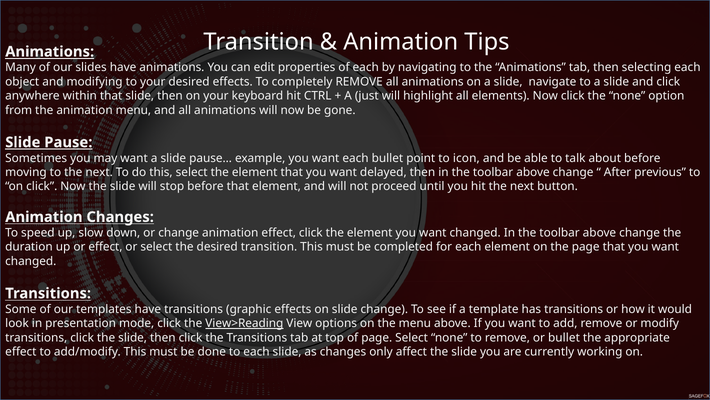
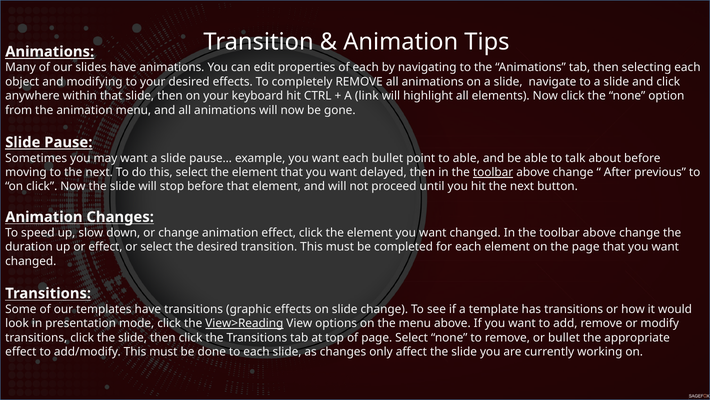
just: just -> link
to icon: icon -> able
toolbar at (493, 172) underline: none -> present
